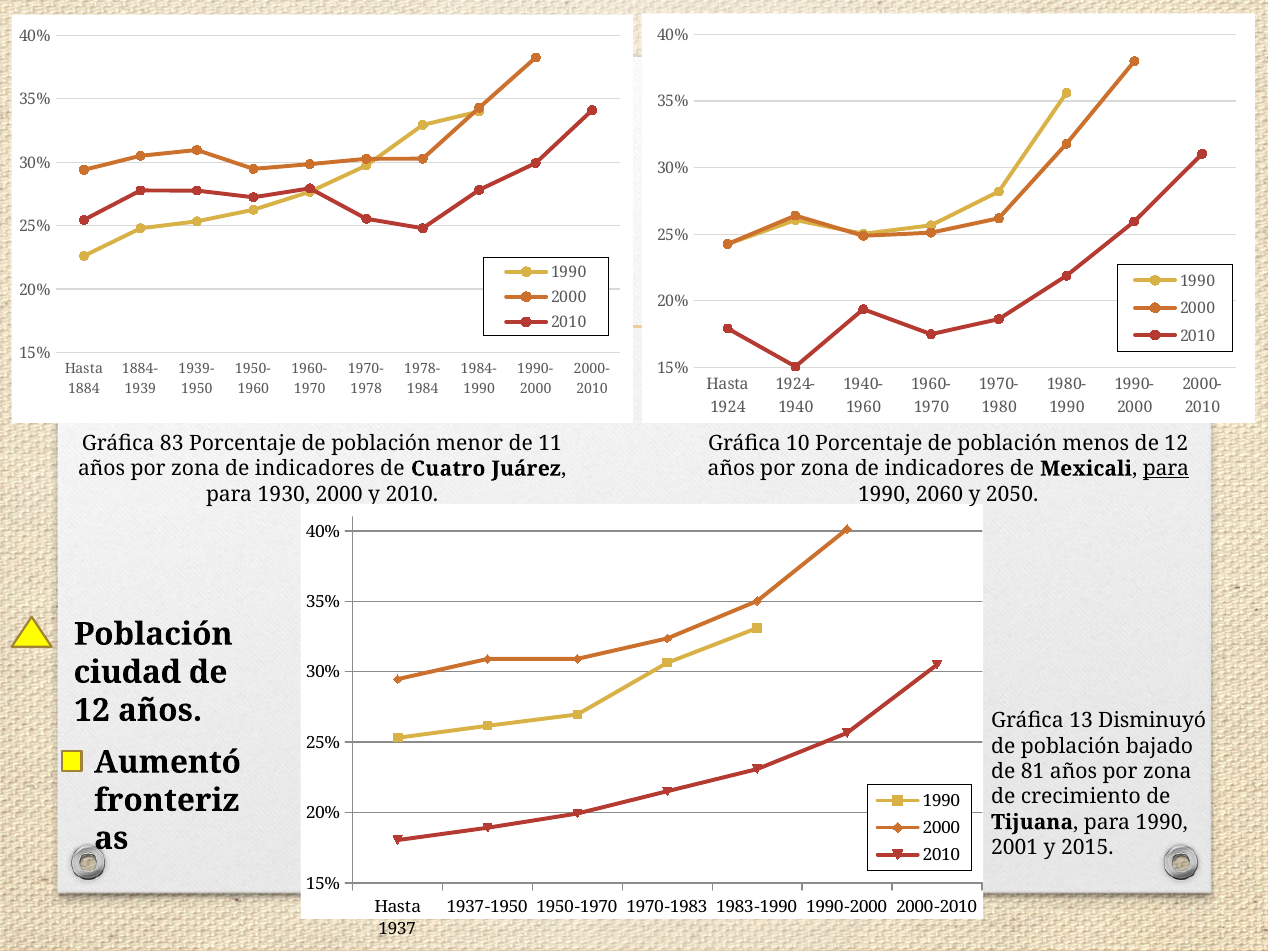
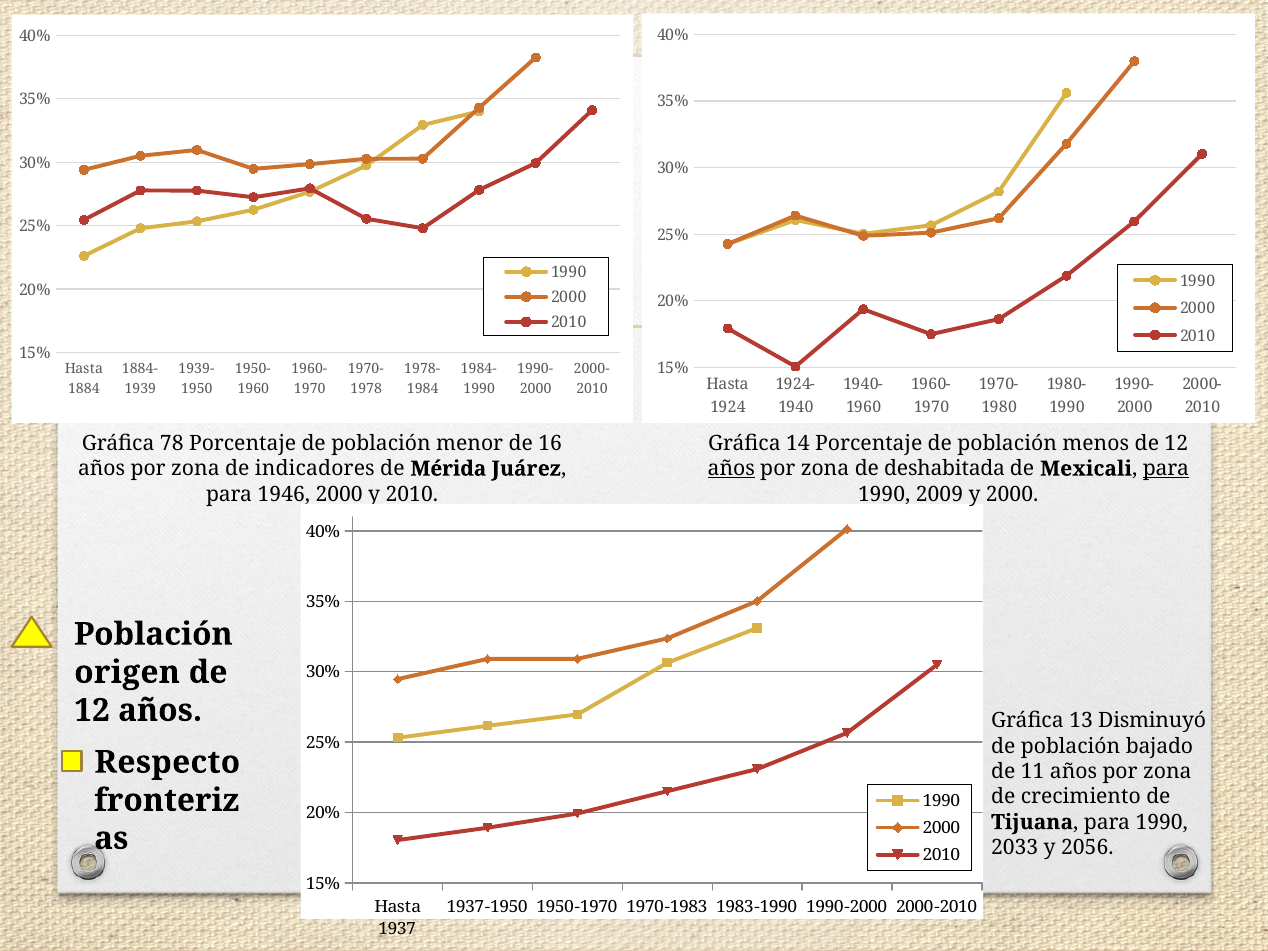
83: 83 -> 78
11: 11 -> 16
10: 10 -> 14
Cuatro: Cuatro -> Mérida
años at (731, 469) underline: none -> present
indicadores at (944, 469): indicadores -> deshabitada
1930: 1930 -> 1946
2060: 2060 -> 2009
y 2050: 2050 -> 2000
ciudad: ciudad -> origen
Aumentó: Aumentó -> Respecto
81: 81 -> 11
2001: 2001 -> 2033
2015: 2015 -> 2056
